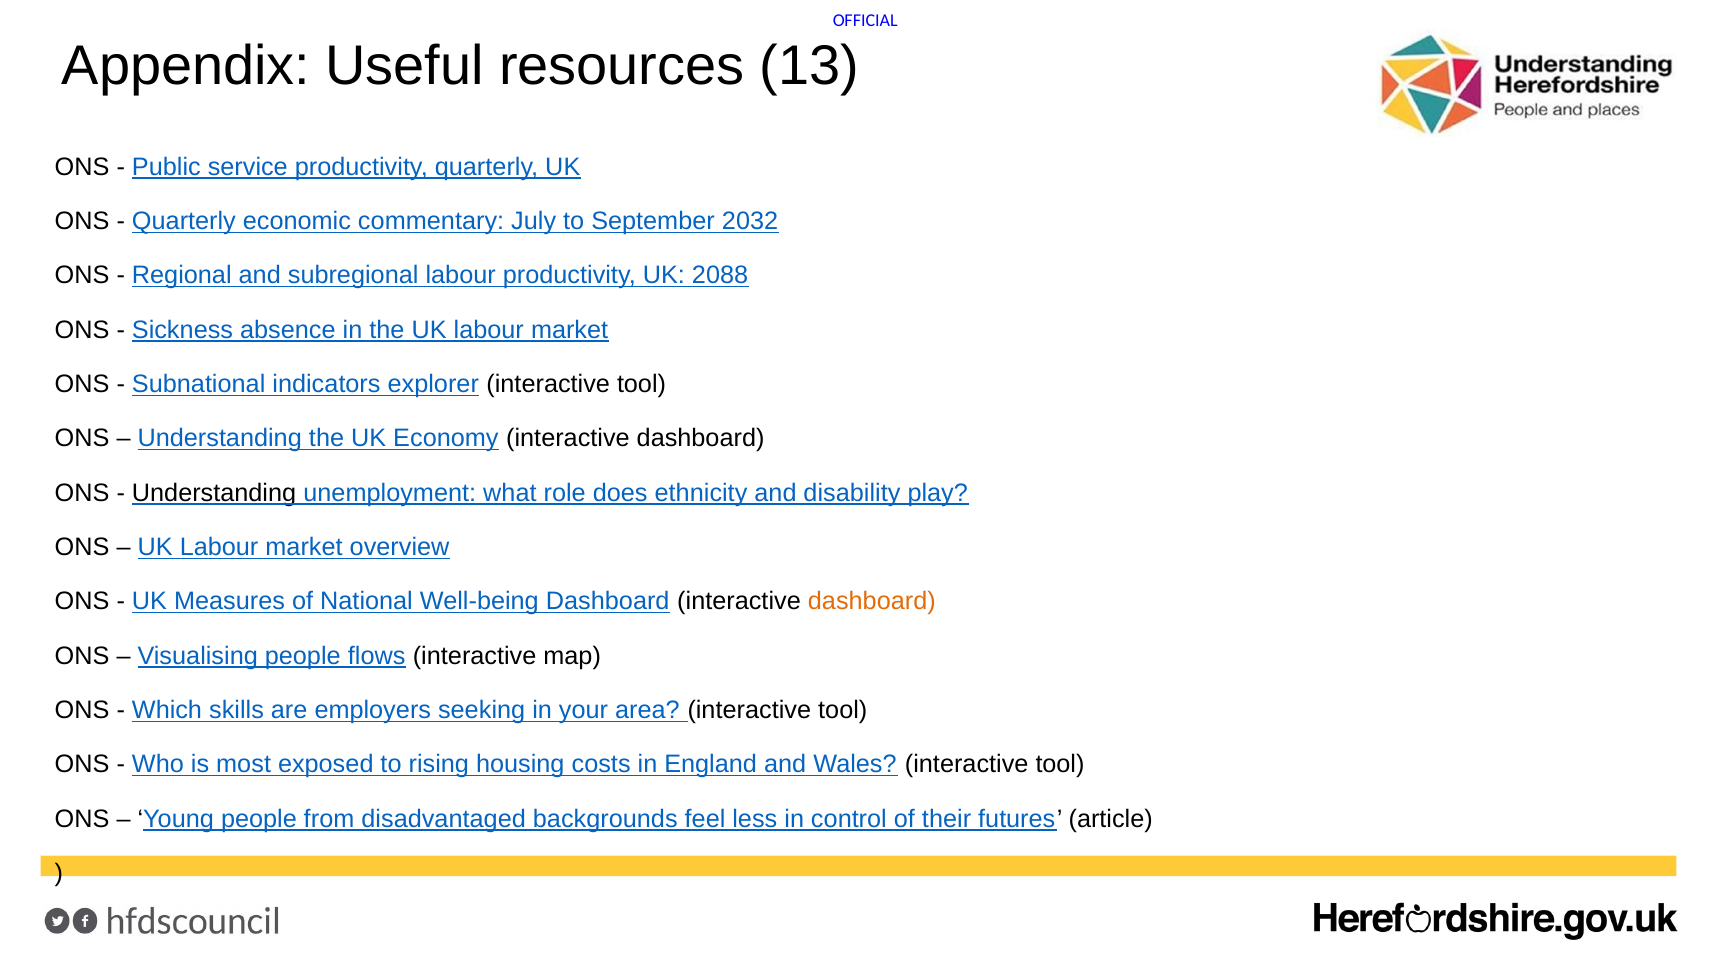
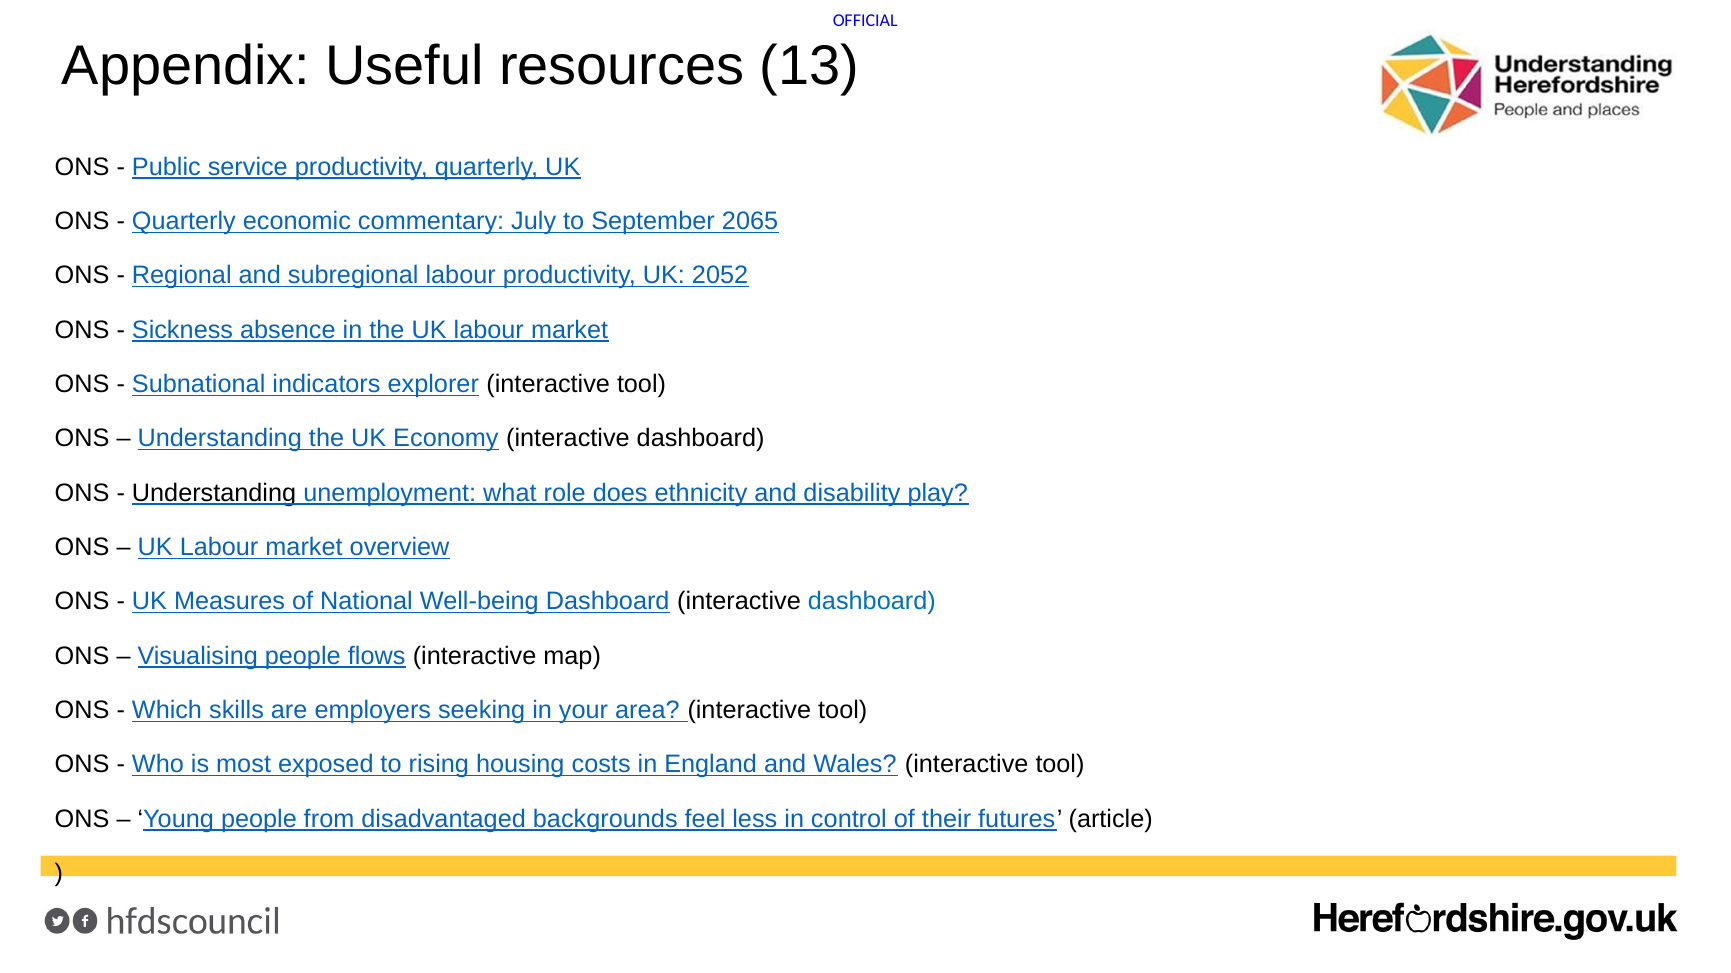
2032: 2032 -> 2065
2088: 2088 -> 2052
dashboard at (872, 602) colour: orange -> blue
